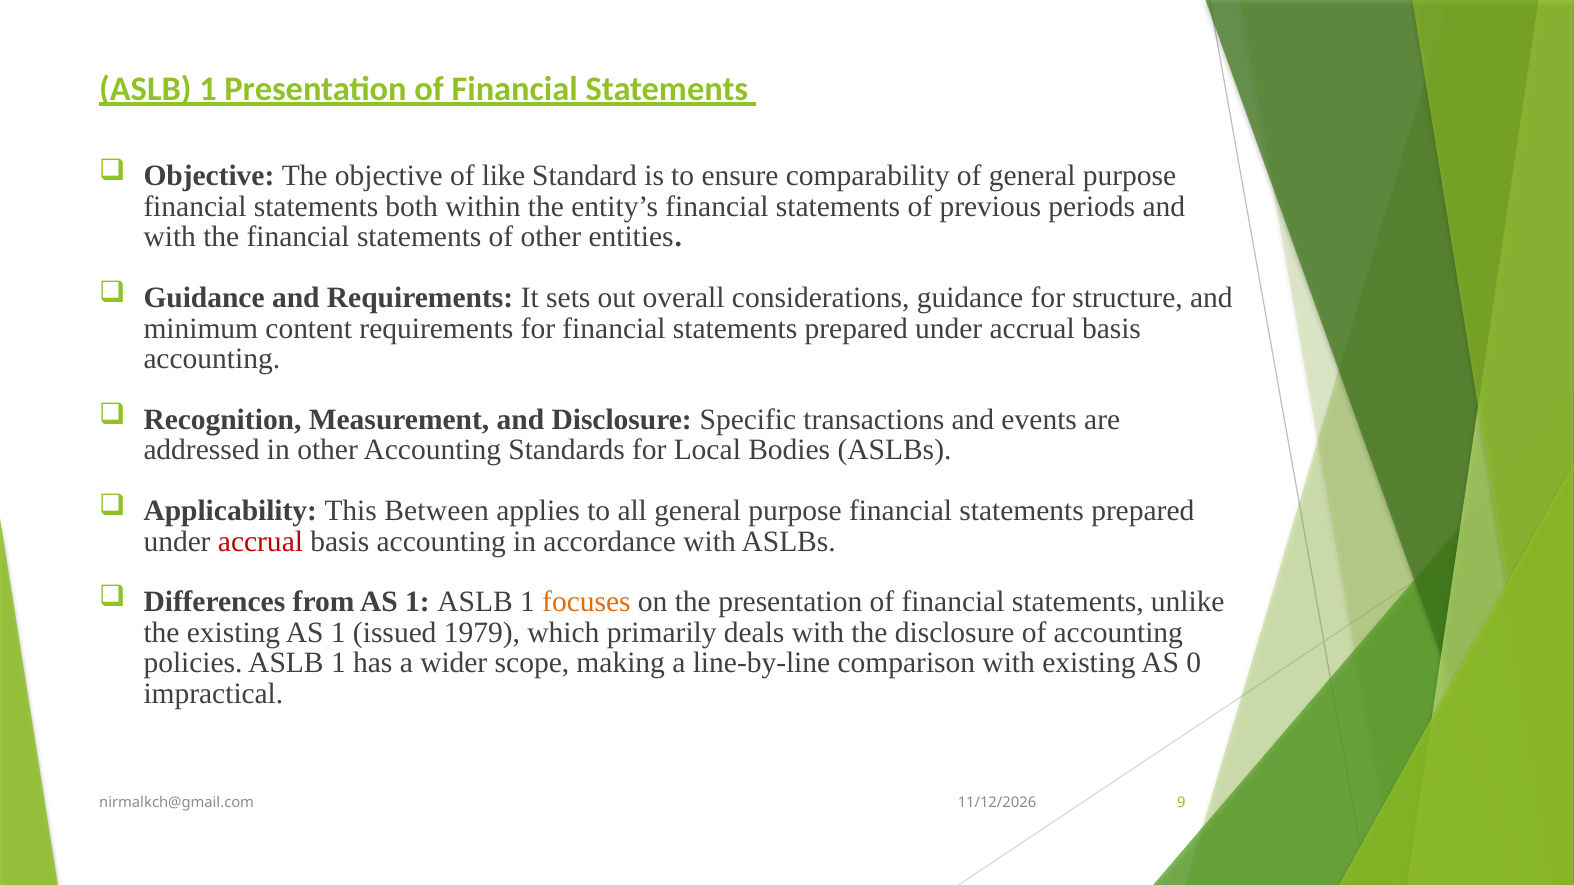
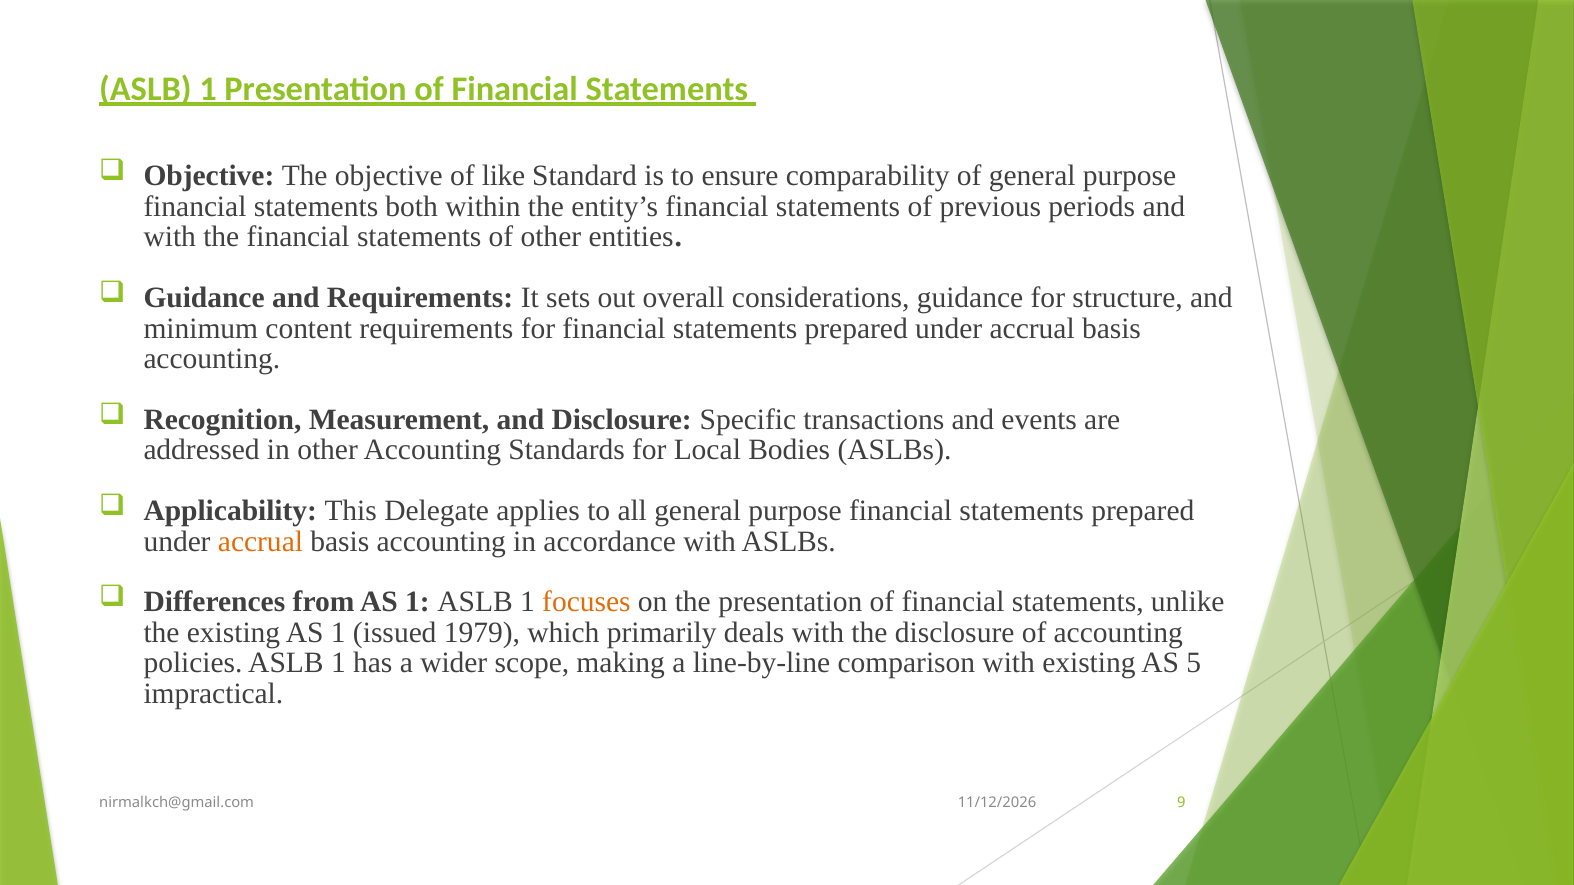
Between: Between -> Delegate
accrual at (260, 542) colour: red -> orange
0: 0 -> 5
